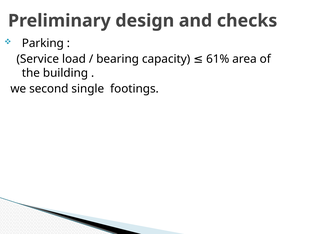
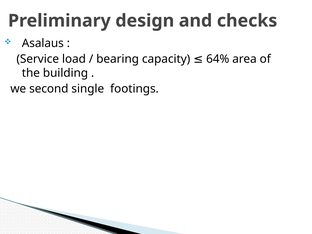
Parking: Parking -> Asalaus
61%: 61% -> 64%
